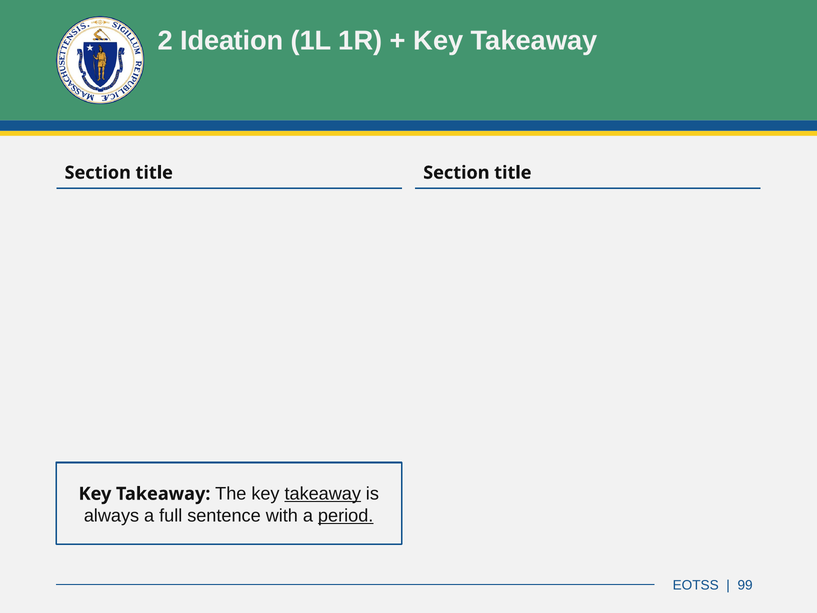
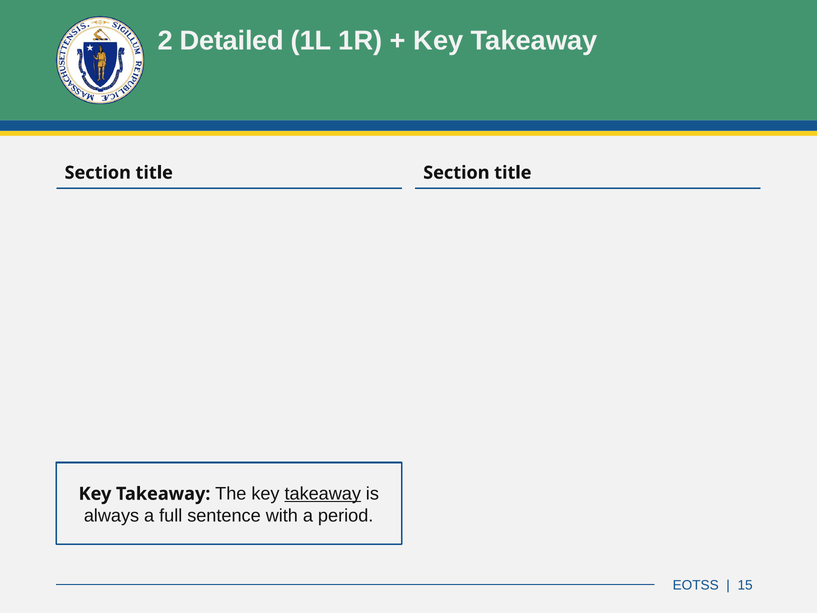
Ideation: Ideation -> Detailed
period underline: present -> none
99: 99 -> 15
